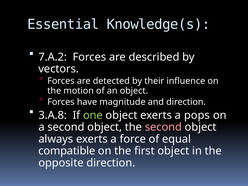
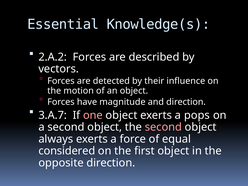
7.A.2: 7.A.2 -> 2.A.2
3.A.8: 3.A.8 -> 3.A.7
one colour: light green -> pink
compatible: compatible -> considered
